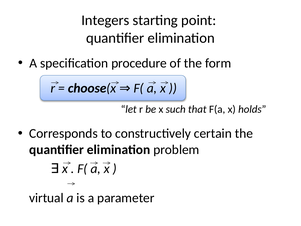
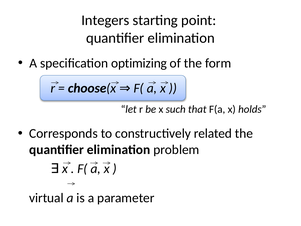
procedure: procedure -> optimizing
certain: certain -> related
